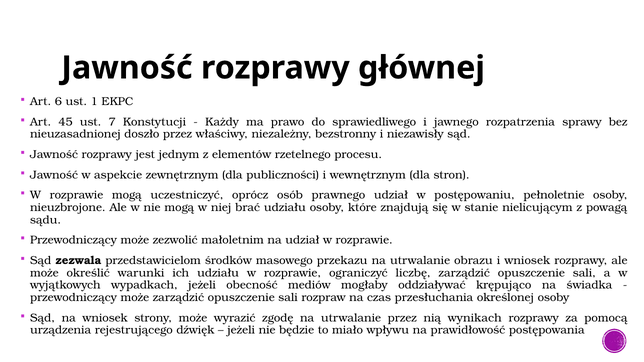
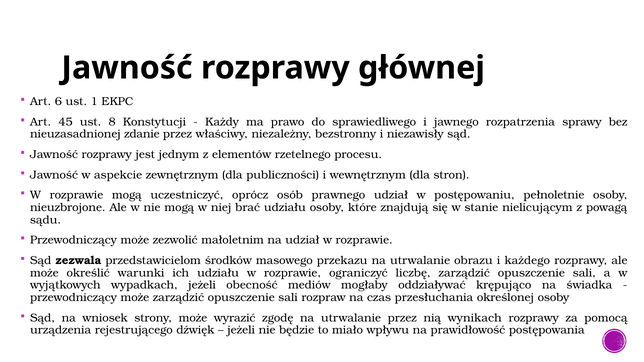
7: 7 -> 8
doszło: doszło -> zdanie
i wniosek: wniosek -> każdego
